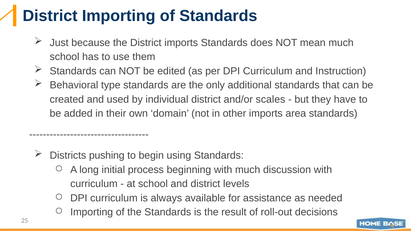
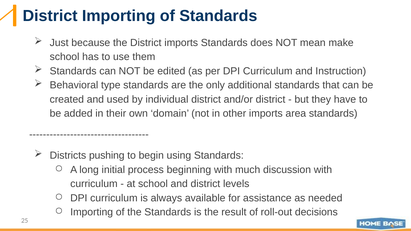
mean much: much -> make
and/or scales: scales -> district
